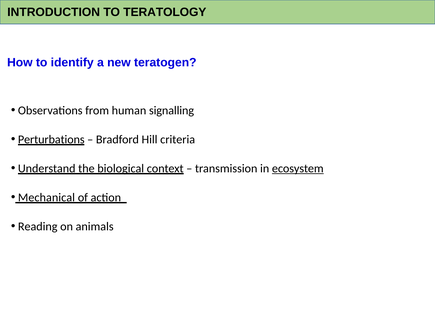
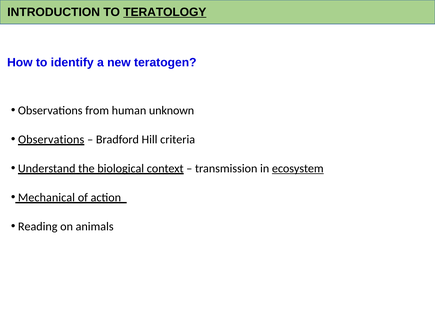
TERATOLOGY underline: none -> present
signalling: signalling -> unknown
Perturbations at (51, 140): Perturbations -> Observations
